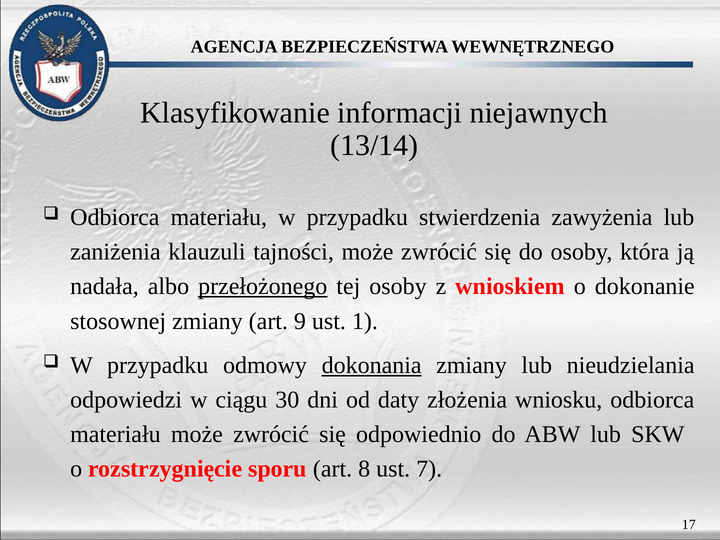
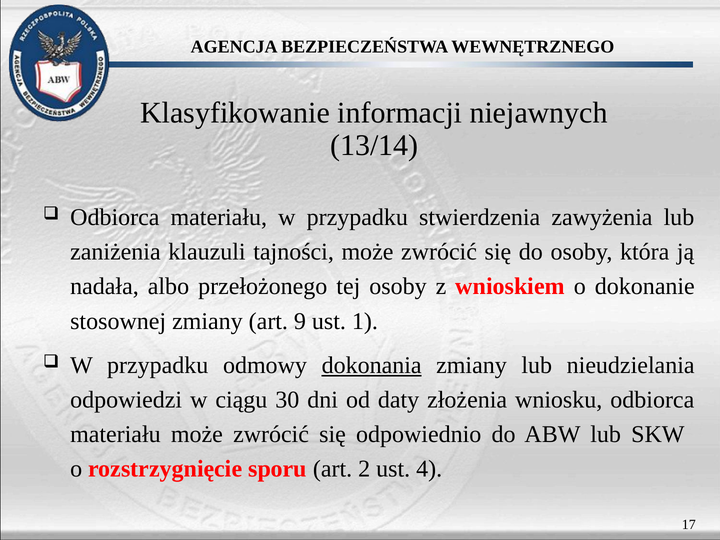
przełożonego underline: present -> none
8: 8 -> 2
7: 7 -> 4
